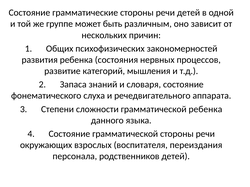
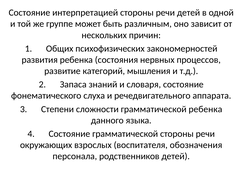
грамматические: грамматические -> интерпретацией
переиздания: переиздания -> обозначения
